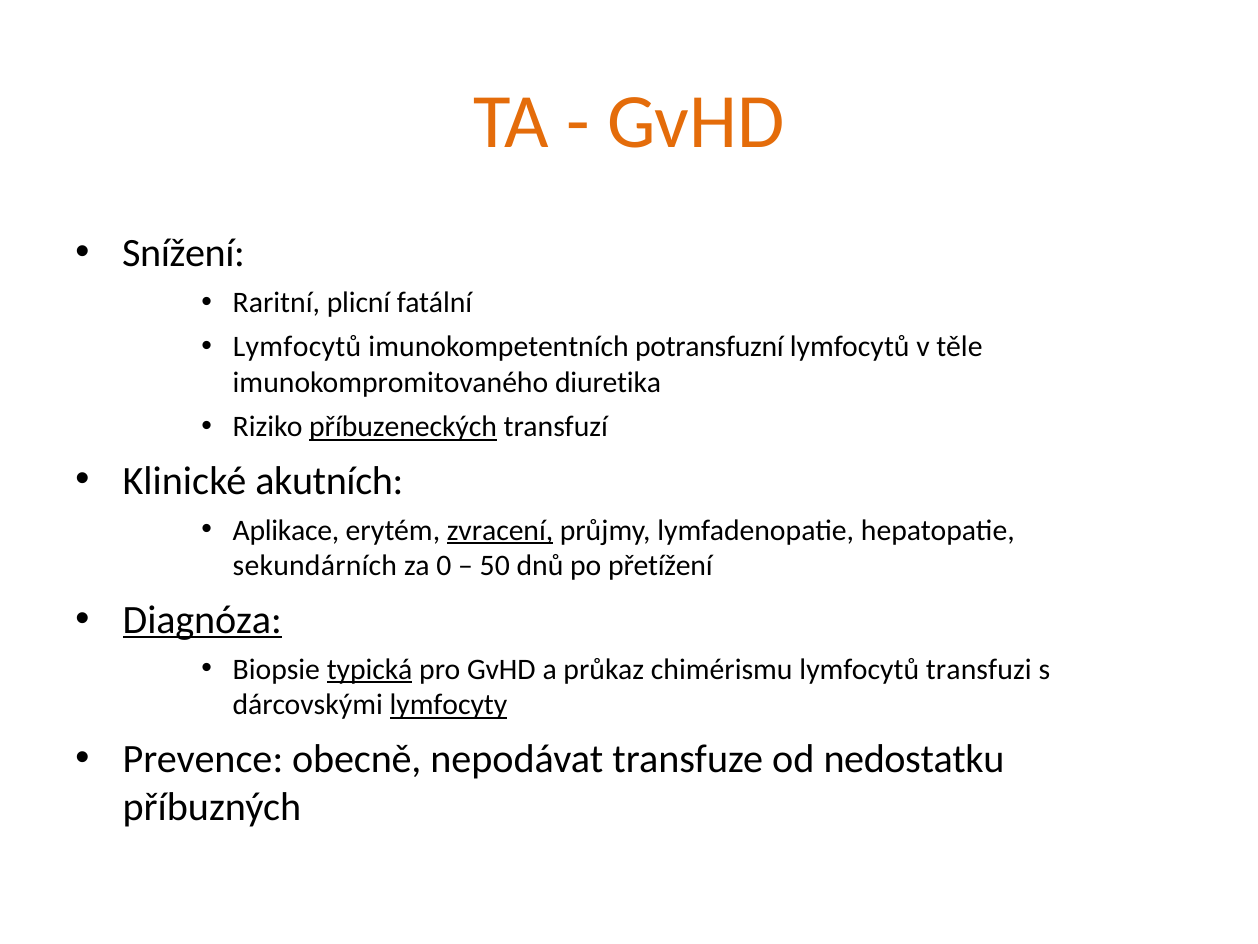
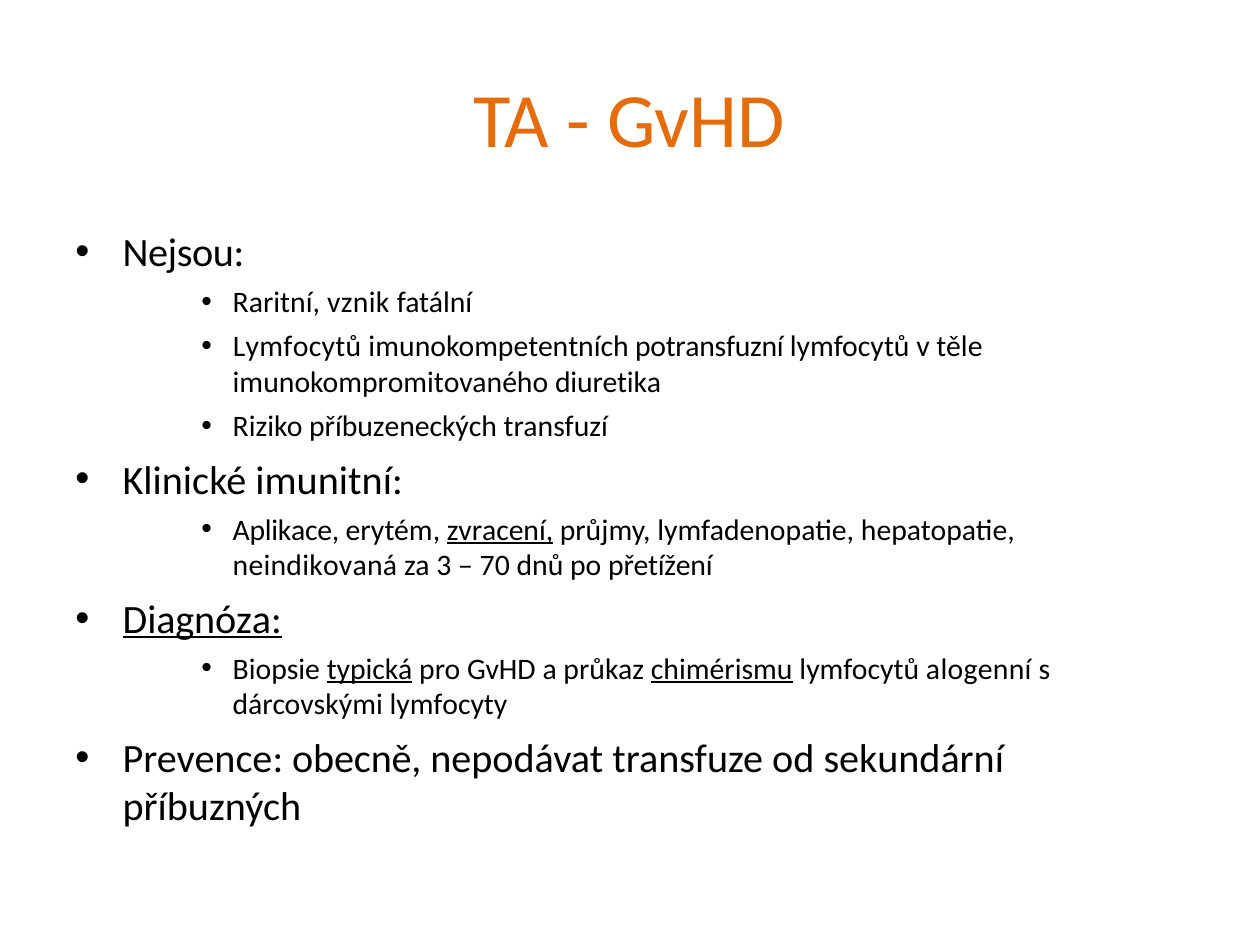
Snížení: Snížení -> Nejsou
plicní: plicní -> vznik
příbuzeneckých underline: present -> none
akutních: akutních -> imunitní
sekundárních: sekundárních -> neindikovaná
0: 0 -> 3
50: 50 -> 70
chimérismu underline: none -> present
transfuzi: transfuzi -> alogenní
lymfocyty underline: present -> none
nedostatku: nedostatku -> sekundární
